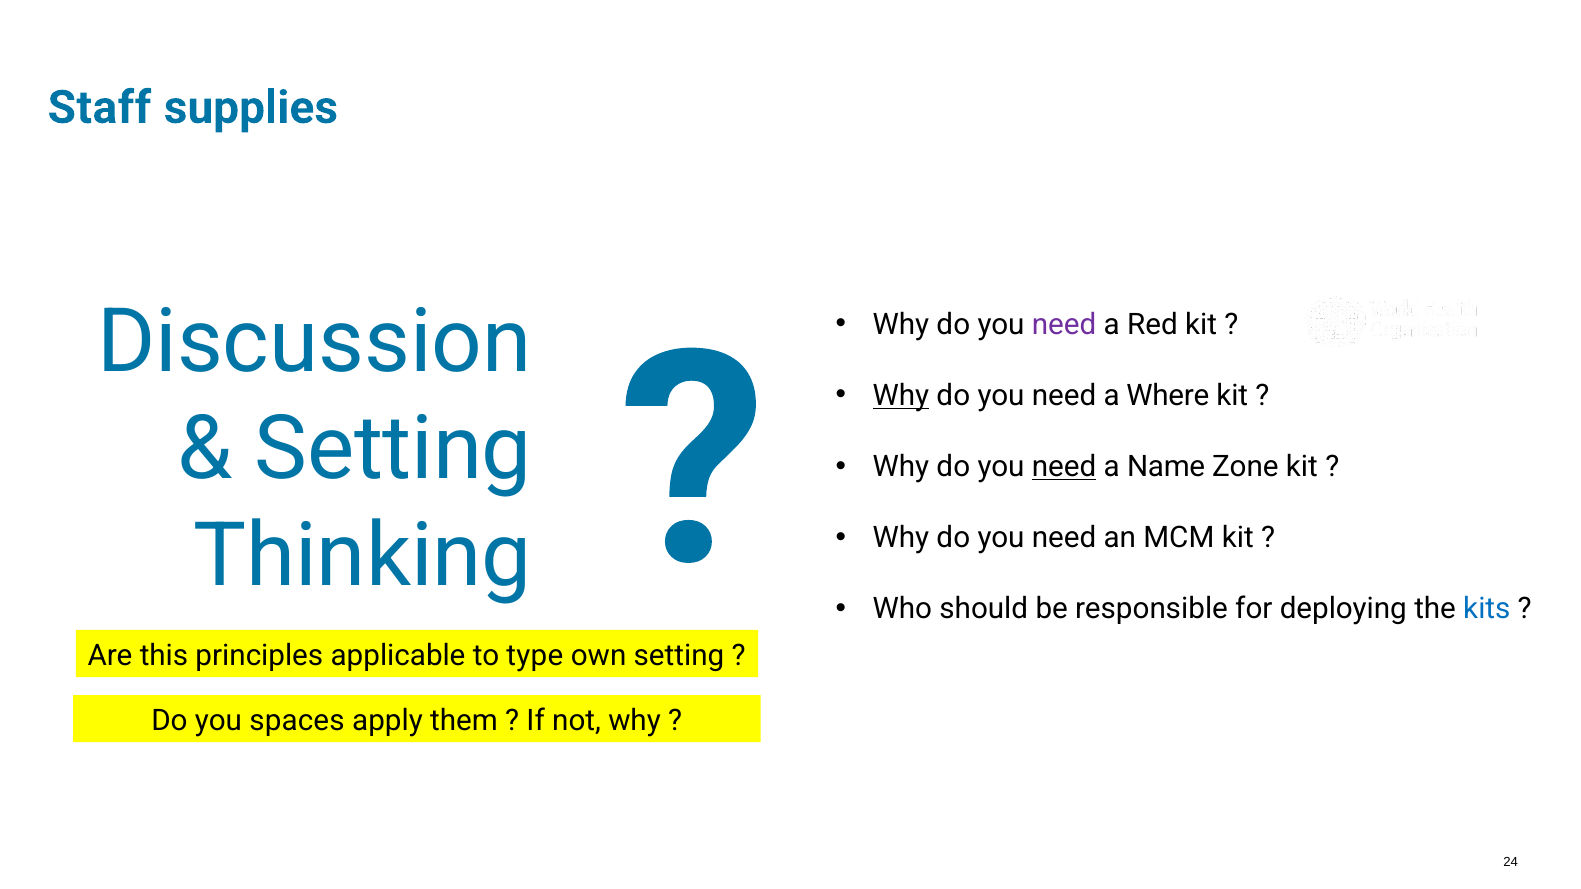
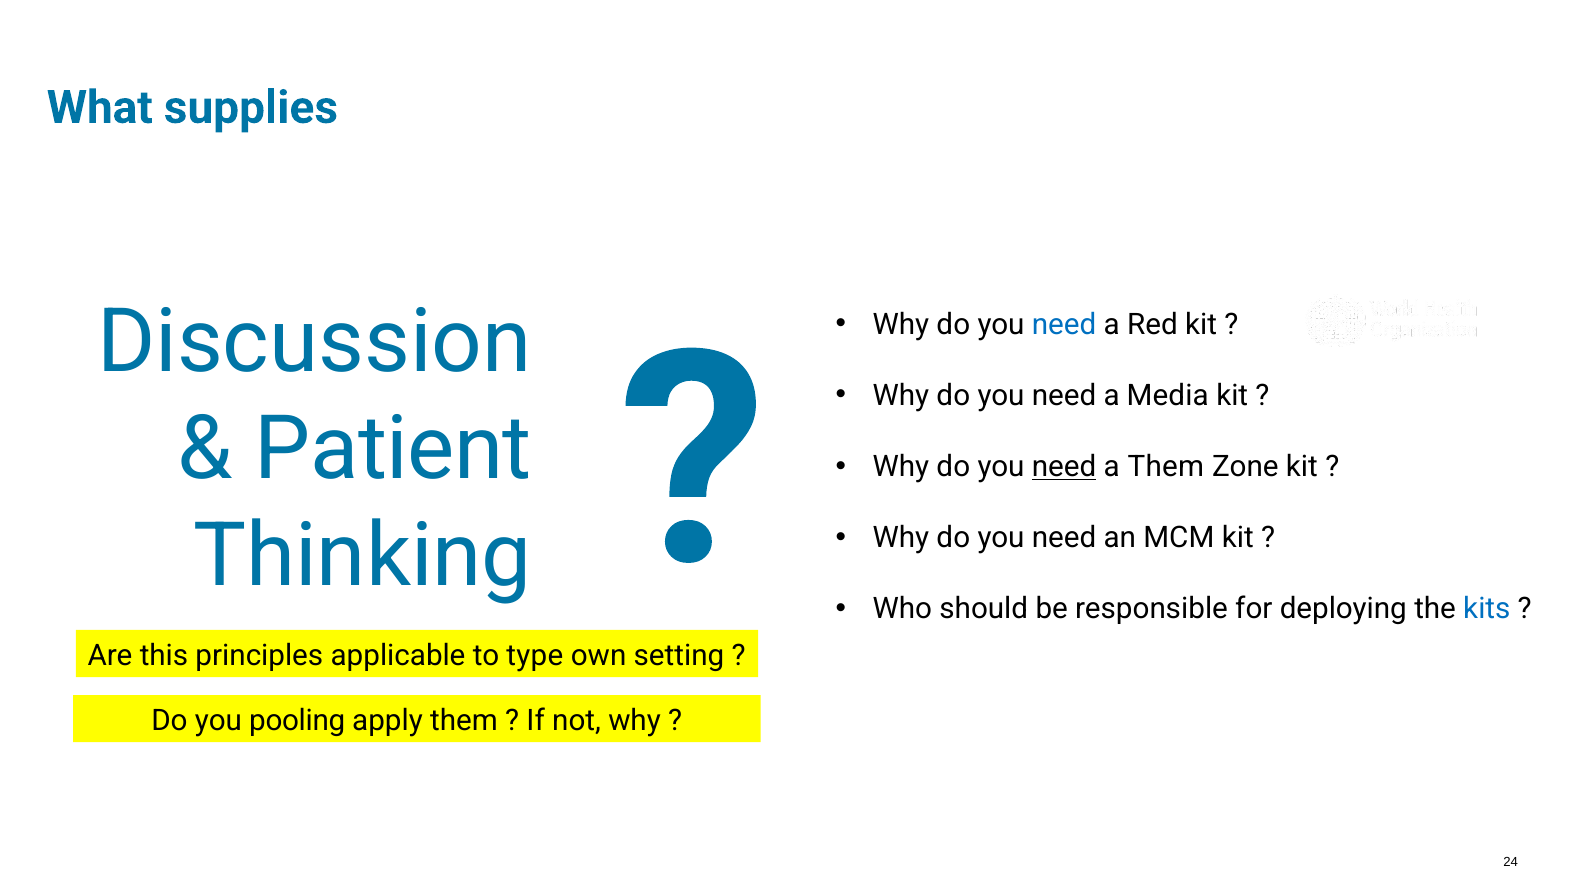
Staff: Staff -> What
need at (1064, 325) colour: purple -> blue
Why at (901, 396) underline: present -> none
Where: Where -> Media
Setting at (393, 449): Setting -> Patient
a Name: Name -> Them
spaces: spaces -> pooling
